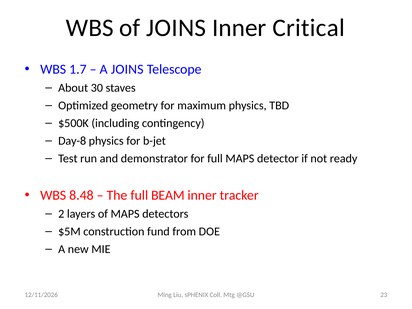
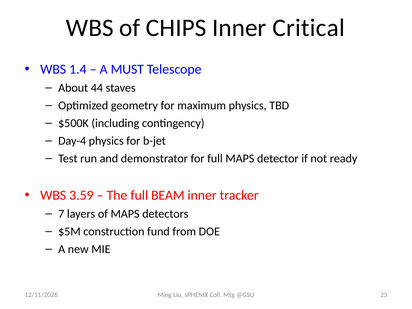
of JOINS: JOINS -> CHIPS
1.7: 1.7 -> 1.4
A JOINS: JOINS -> MUST
30: 30 -> 44
Day-8: Day-8 -> Day-4
8.48: 8.48 -> 3.59
2: 2 -> 7
